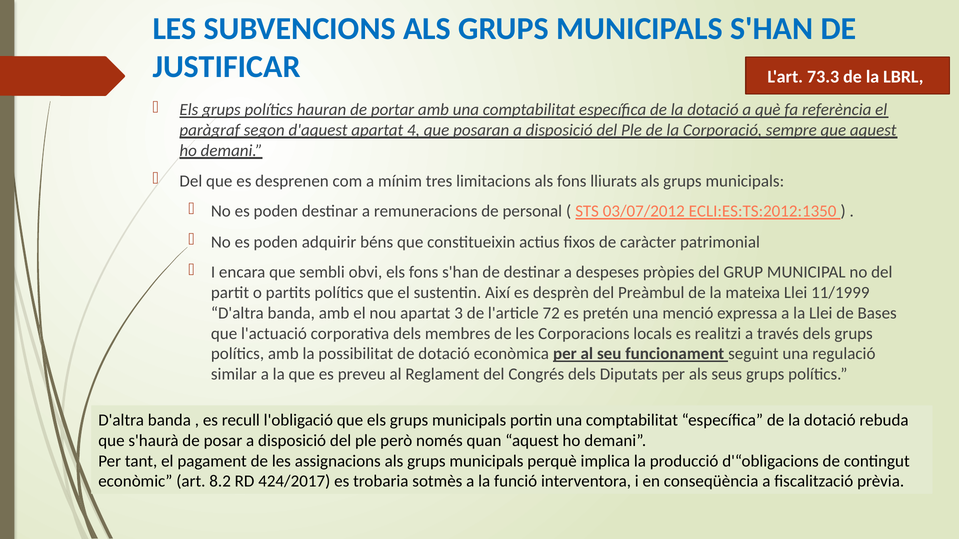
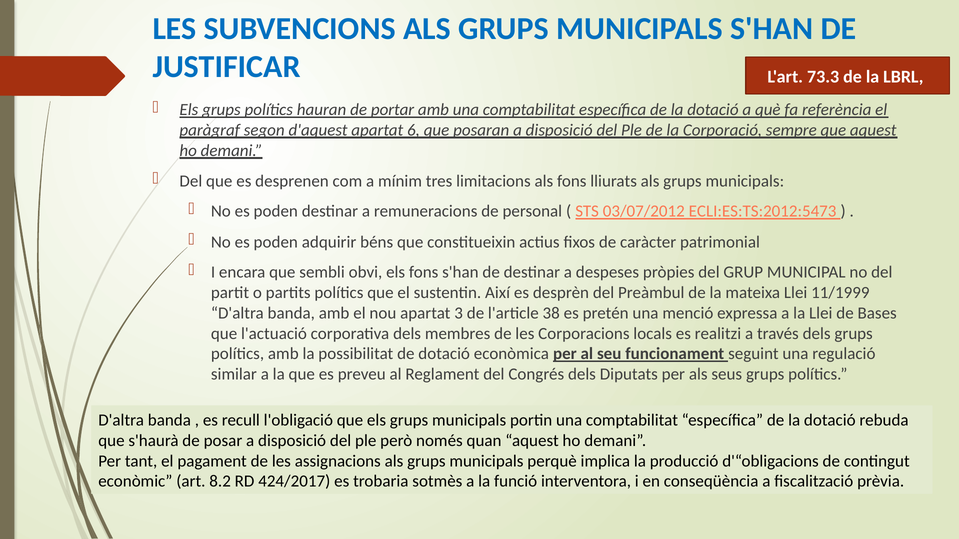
4: 4 -> 6
ECLI:ES:TS:2012:1350: ECLI:ES:TS:2012:1350 -> ECLI:ES:TS:2012:5473
72: 72 -> 38
